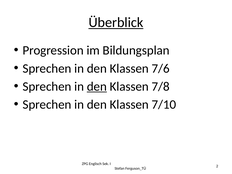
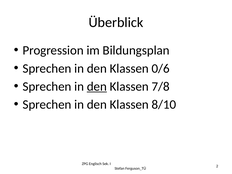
Überblick underline: present -> none
7/6: 7/6 -> 0/6
7/10: 7/10 -> 8/10
